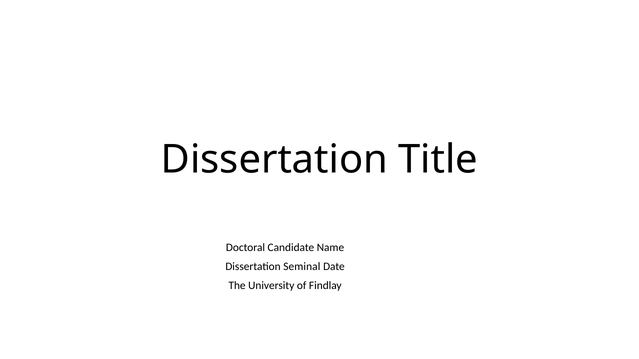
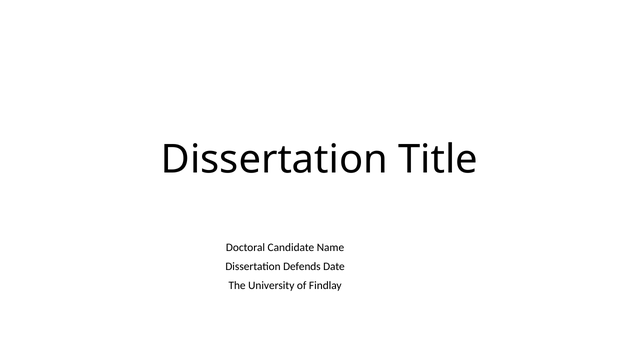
Seminal: Seminal -> Defends
